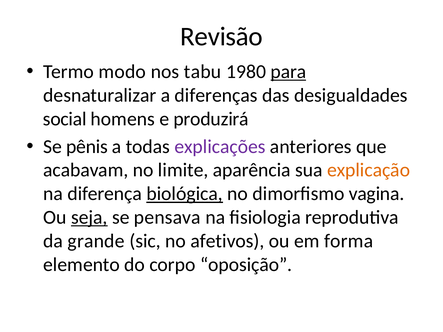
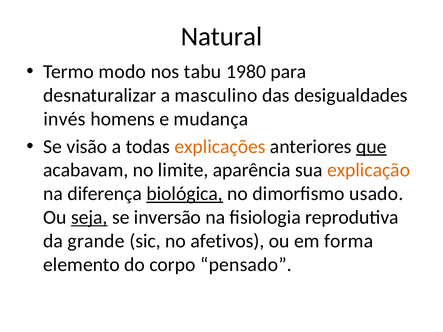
Revisão: Revisão -> Natural
para underline: present -> none
diferenças: diferenças -> masculino
social: social -> invés
produzirá: produzirá -> mudança
pênis: pênis -> visão
explicações colour: purple -> orange
que underline: none -> present
vagina: vagina -> usado
pensava: pensava -> inversão
oposição: oposição -> pensado
